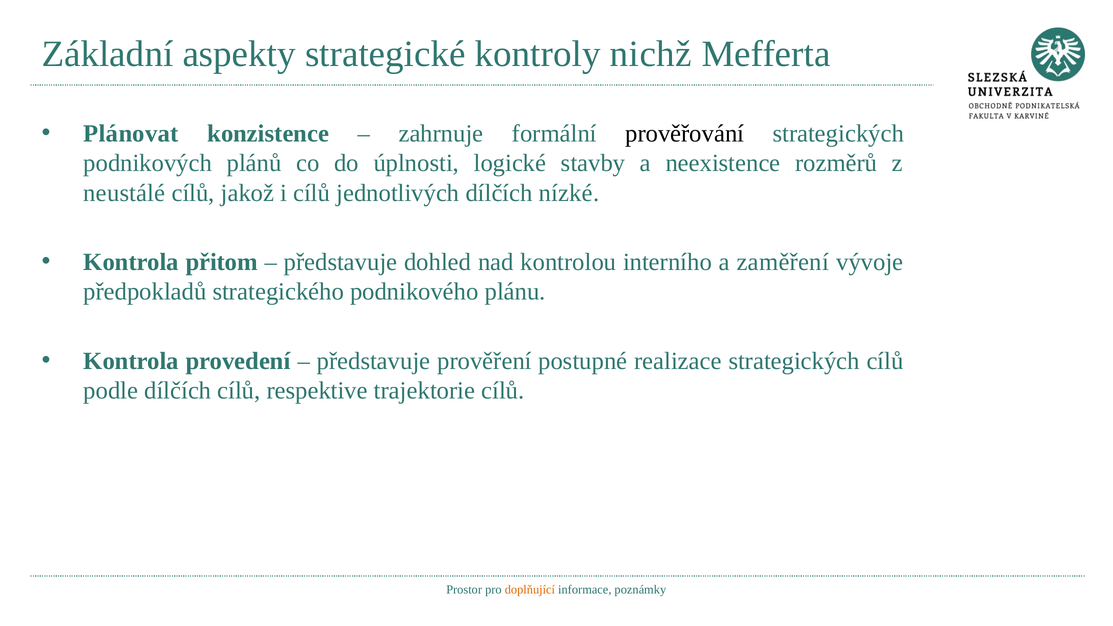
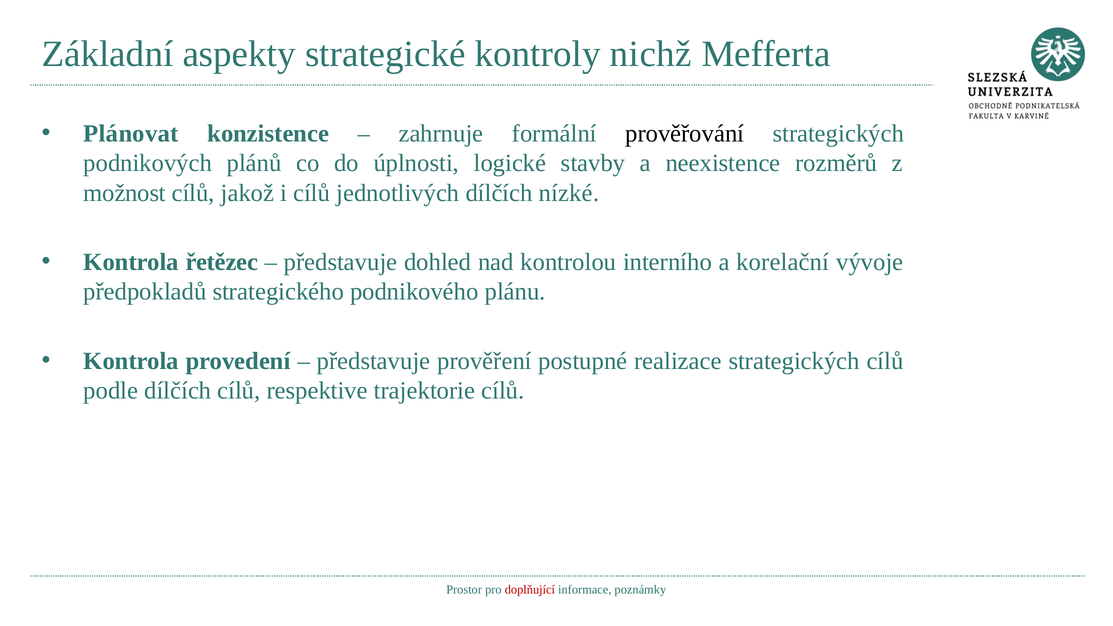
neustálé: neustálé -> možnost
přitom: přitom -> řetězec
zaměření: zaměření -> korelační
doplňující colour: orange -> red
